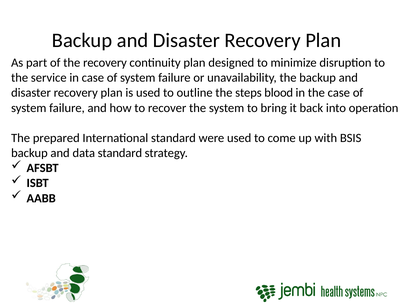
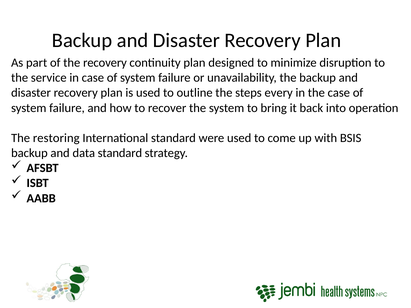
blood: blood -> every
prepared: prepared -> restoring
